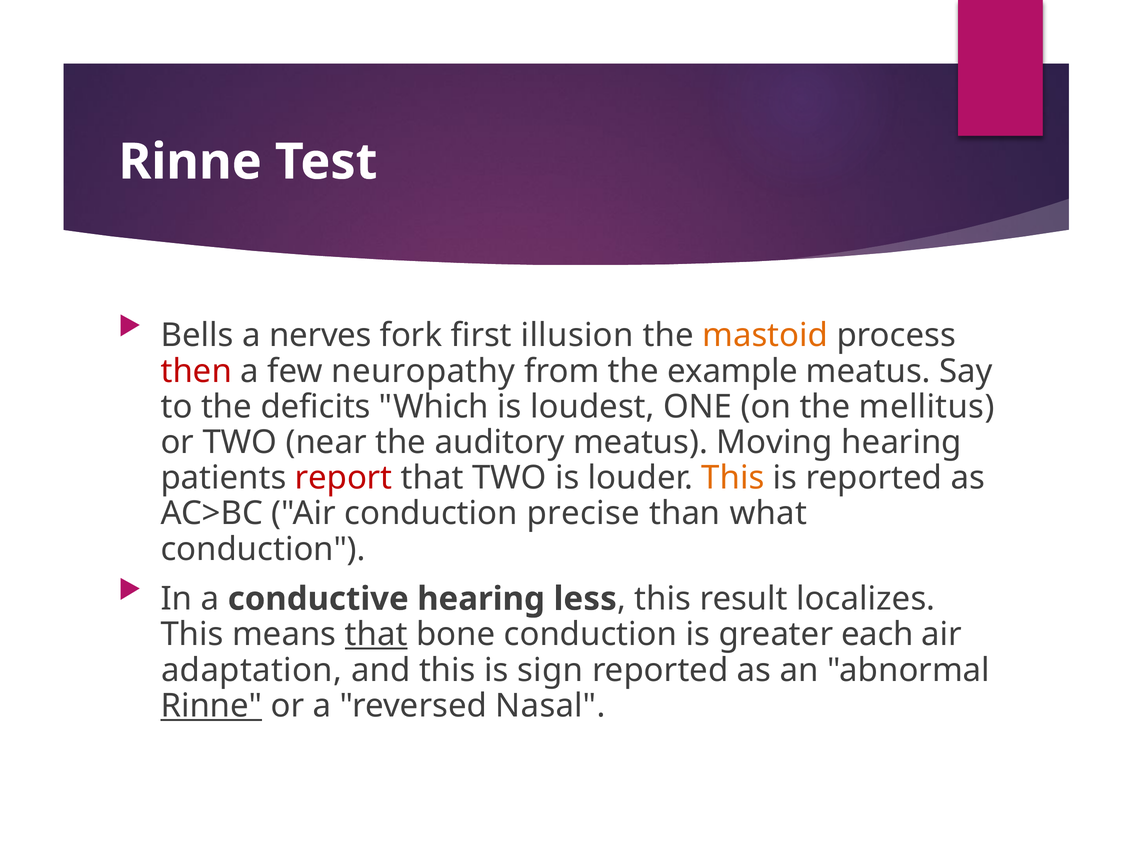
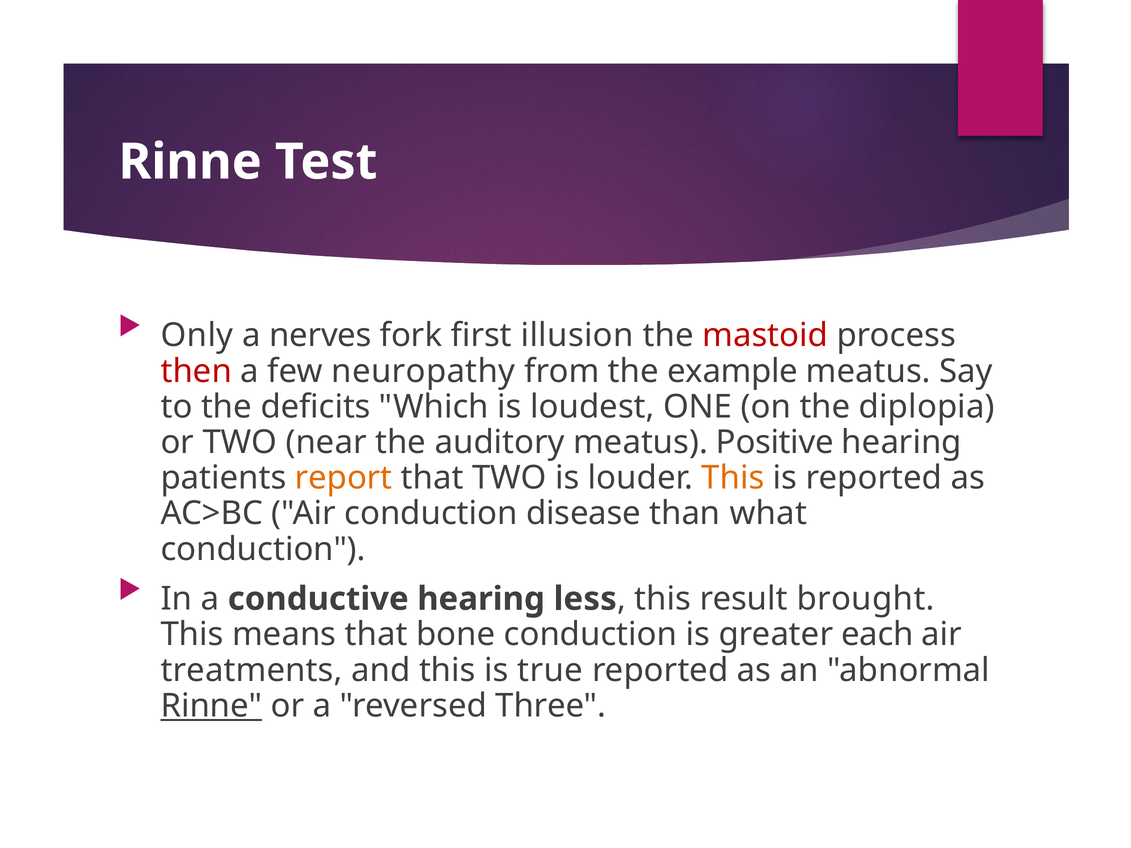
Bells: Bells -> Only
mastoid colour: orange -> red
mellitus: mellitus -> diplopia
Moving: Moving -> Positive
report colour: red -> orange
precise: precise -> disease
localizes: localizes -> brought
that at (376, 635) underline: present -> none
adaptation: adaptation -> treatments
sign: sign -> true
Nasal: Nasal -> Three
